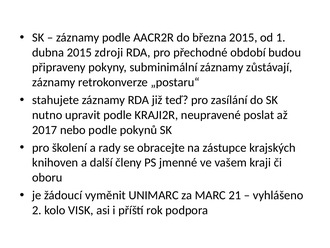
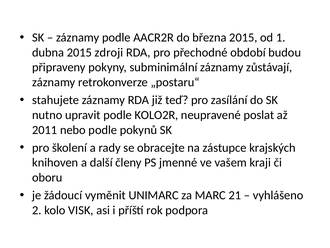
KRAJI2R: KRAJI2R -> KOLO2R
2017: 2017 -> 2011
